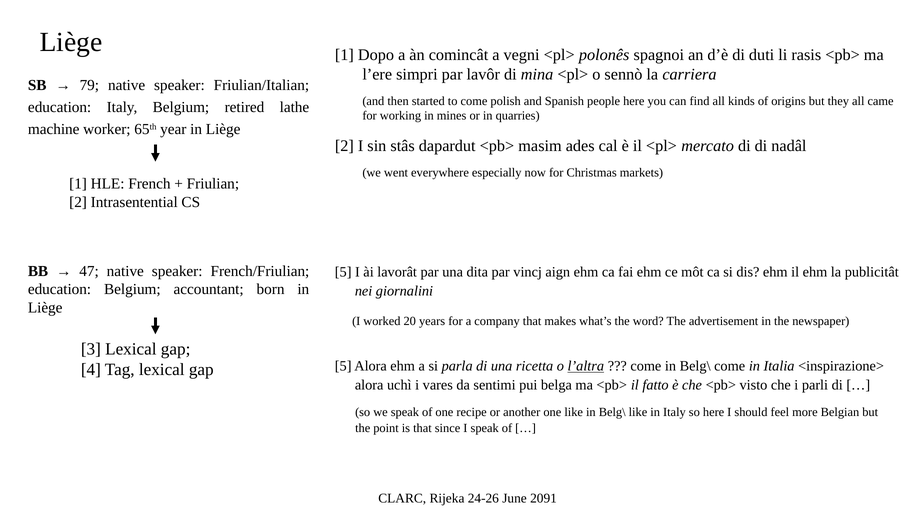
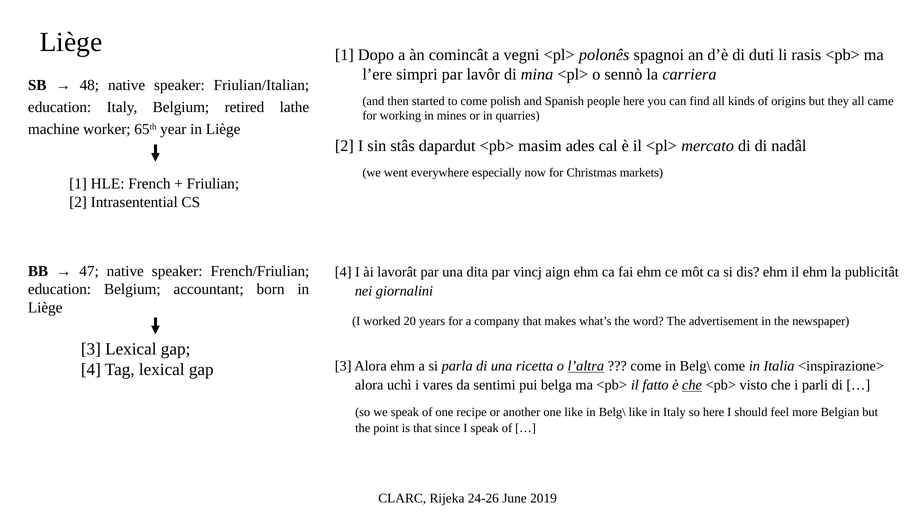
79: 79 -> 48
5 at (343, 272): 5 -> 4
5 at (343, 366): 5 -> 3
che at (692, 385) underline: none -> present
2091: 2091 -> 2019
